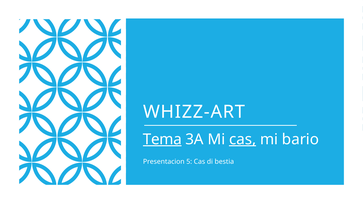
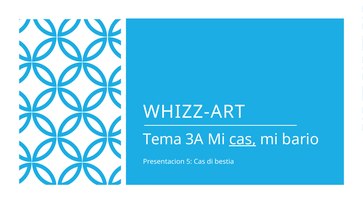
Tema underline: present -> none
